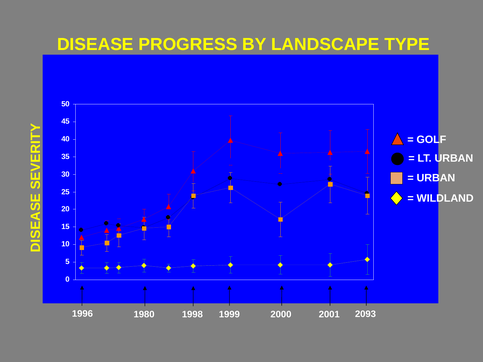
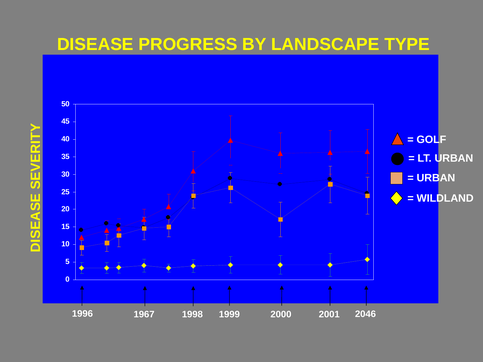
2093: 2093 -> 2046
1980: 1980 -> 1967
